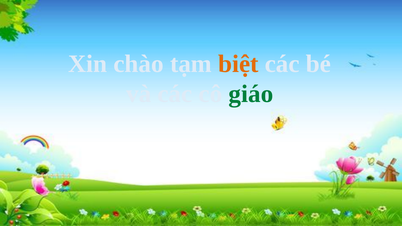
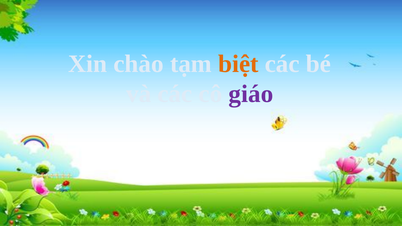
giáo colour: green -> purple
